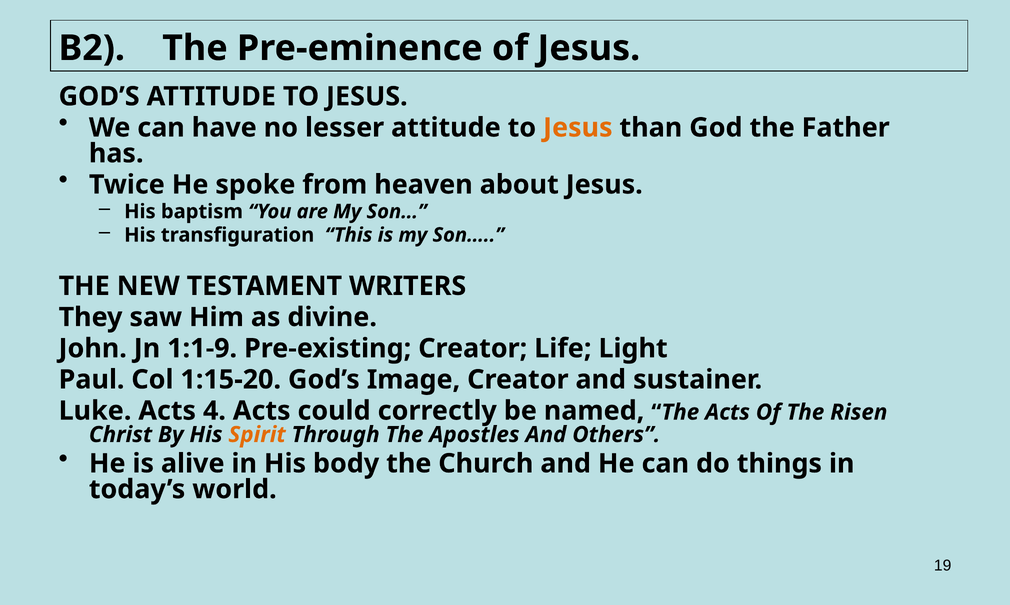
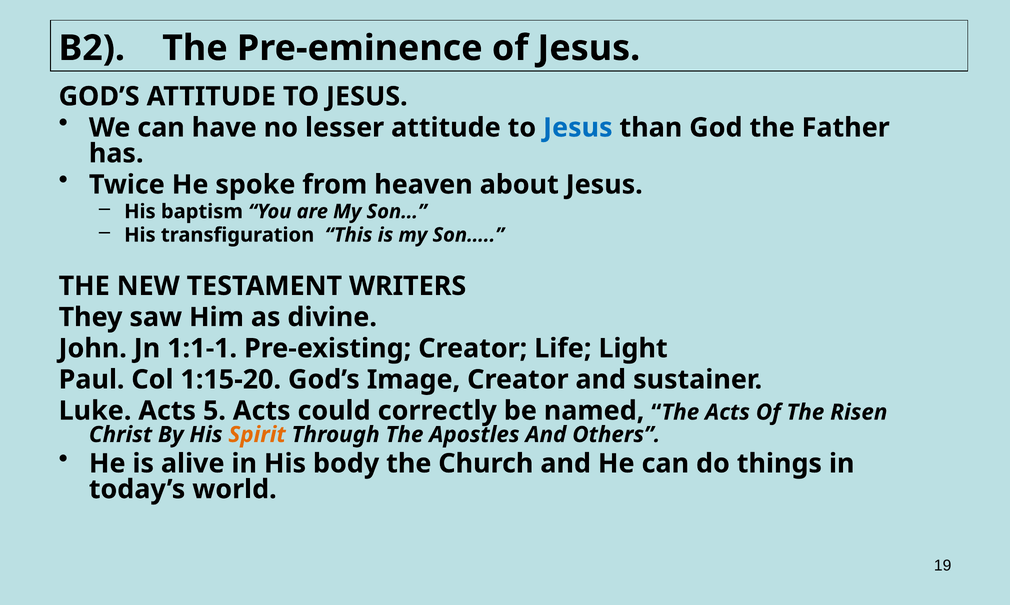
Jesus at (578, 128) colour: orange -> blue
1:1-9: 1:1-9 -> 1:1-1
4: 4 -> 5
